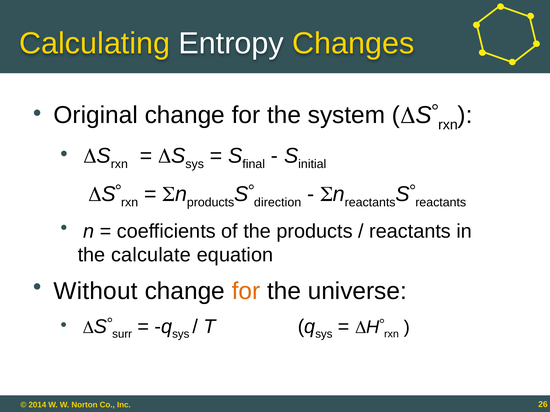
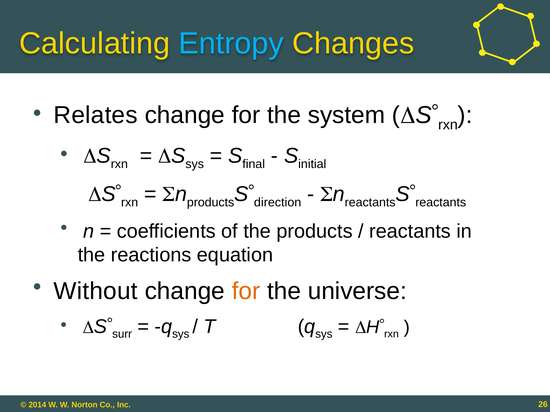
Entropy colour: white -> light blue
Original: Original -> Relates
calculate: calculate -> reactions
